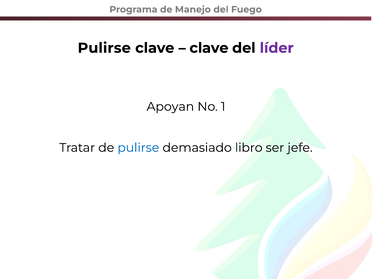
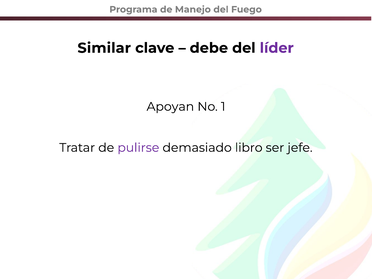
Pulirse at (104, 48): Pulirse -> Similar
clave at (209, 48): clave -> debe
pulirse at (138, 148) colour: blue -> purple
